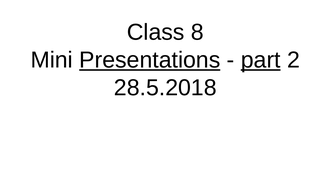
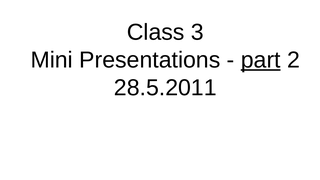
8: 8 -> 3
Presentations underline: present -> none
28.5.2018: 28.5.2018 -> 28.5.2011
